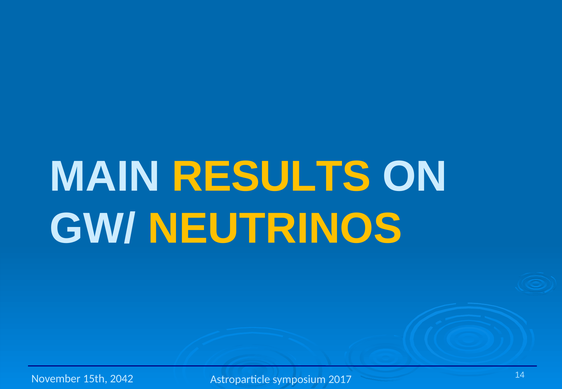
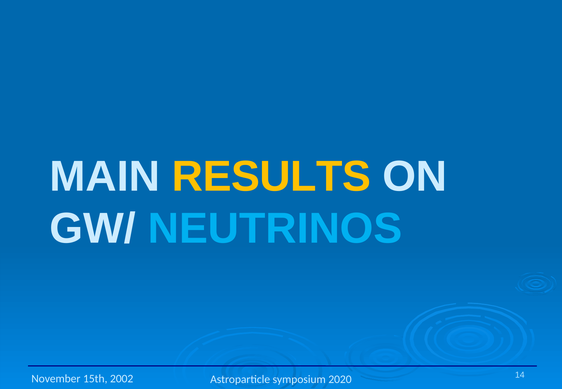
NEUTRINOS colour: yellow -> light blue
2042: 2042 -> 2002
2017: 2017 -> 2020
